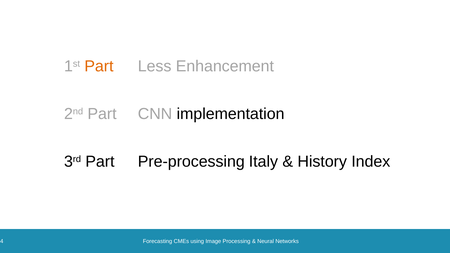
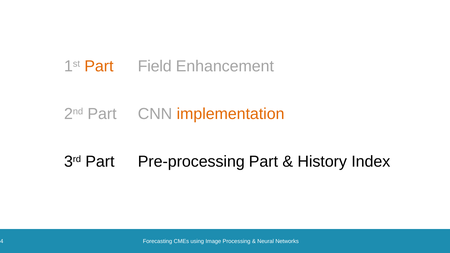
Less: Less -> Field
implementation colour: black -> orange
Pre-processing Italy: Italy -> Part
